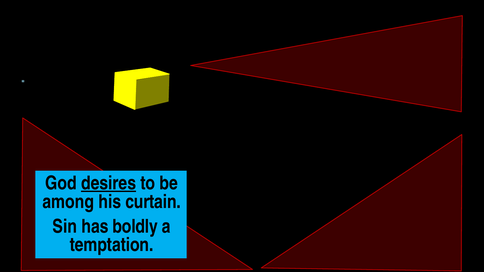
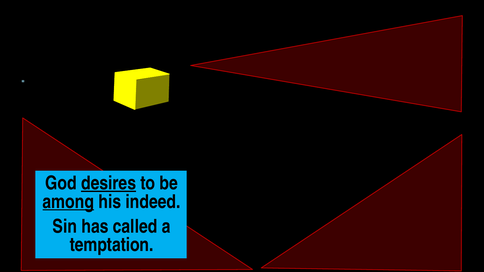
among underline: none -> present
curtain: curtain -> indeed
boldly: boldly -> called
